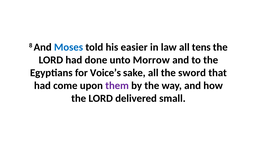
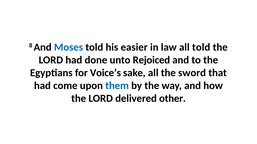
all tens: tens -> told
Morrow: Morrow -> Rejoiced
them colour: purple -> blue
small: small -> other
